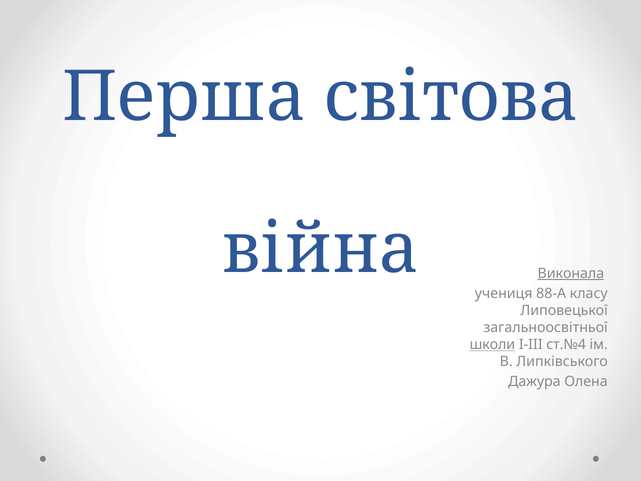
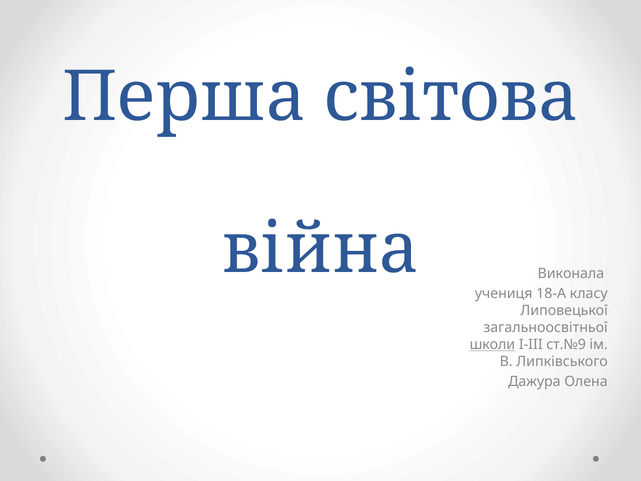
Виконала underline: present -> none
88-А: 88-А -> 18-А
ст.№4: ст.№4 -> ст.№9
